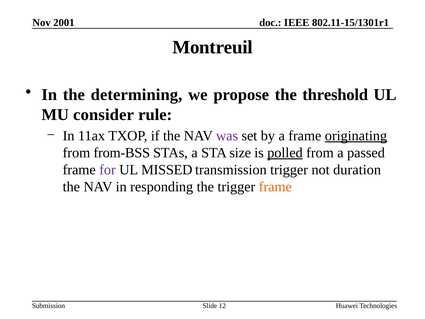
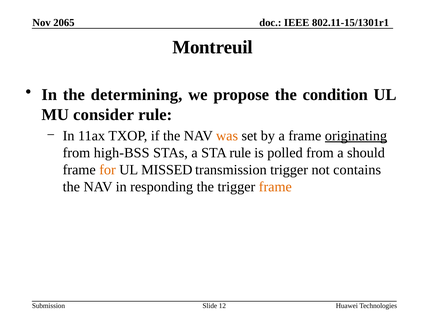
2001: 2001 -> 2065
threshold: threshold -> condition
was colour: purple -> orange
from-BSS: from-BSS -> high-BSS
STA size: size -> rule
polled underline: present -> none
passed: passed -> should
for colour: purple -> orange
duration: duration -> contains
